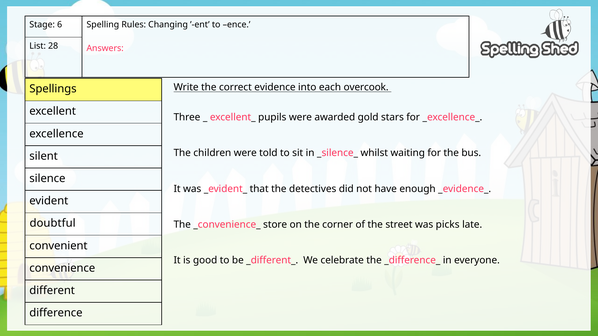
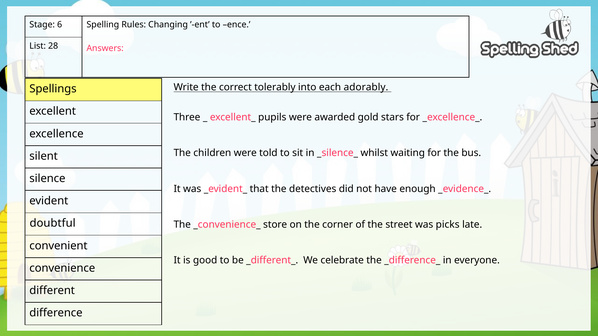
evidence: evidence -> tolerably
overcook: overcook -> adorably
